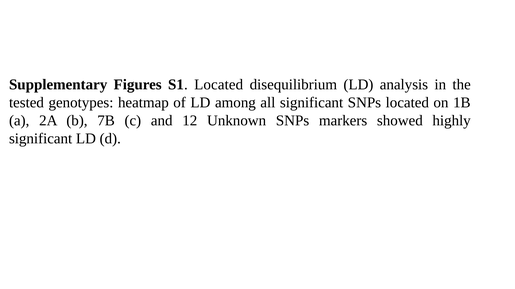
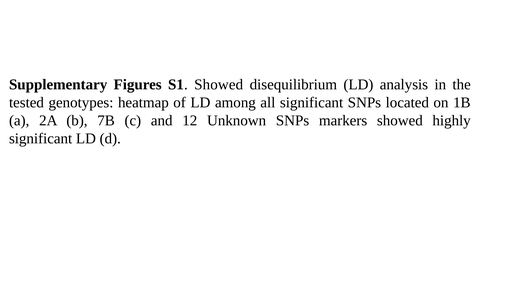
S1 Located: Located -> Showed
